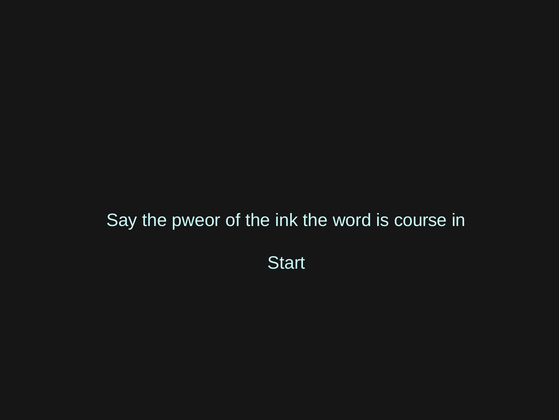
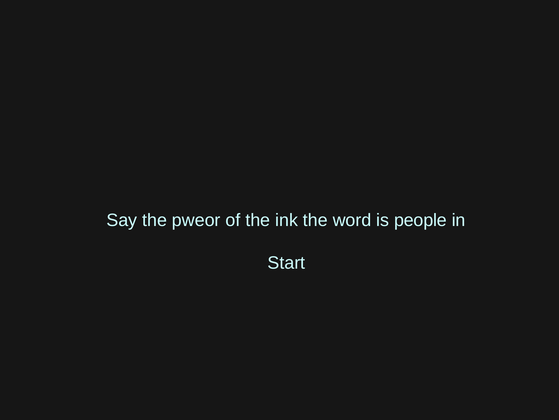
course: course -> people
